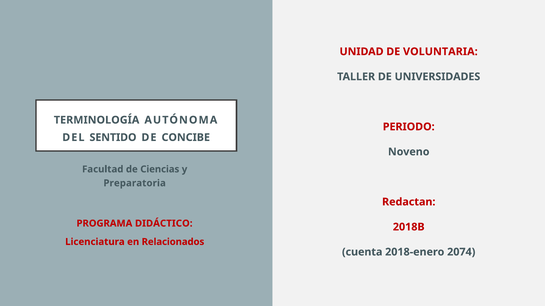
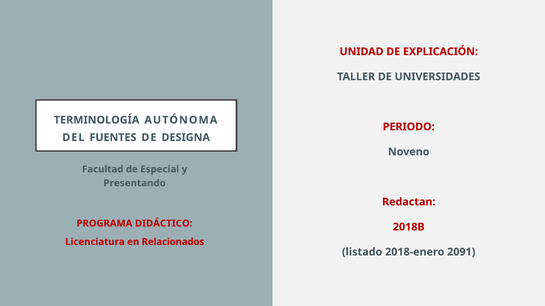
VOLUNTARIA: VOLUNTARIA -> EXPLICACIÓN
SENTIDO: SENTIDO -> FUENTES
CONCIBE: CONCIBE -> DESIGNA
Ciencias: Ciencias -> Especial
Preparatoria: Preparatoria -> Presentando
cuenta: cuenta -> listado
2074: 2074 -> 2091
